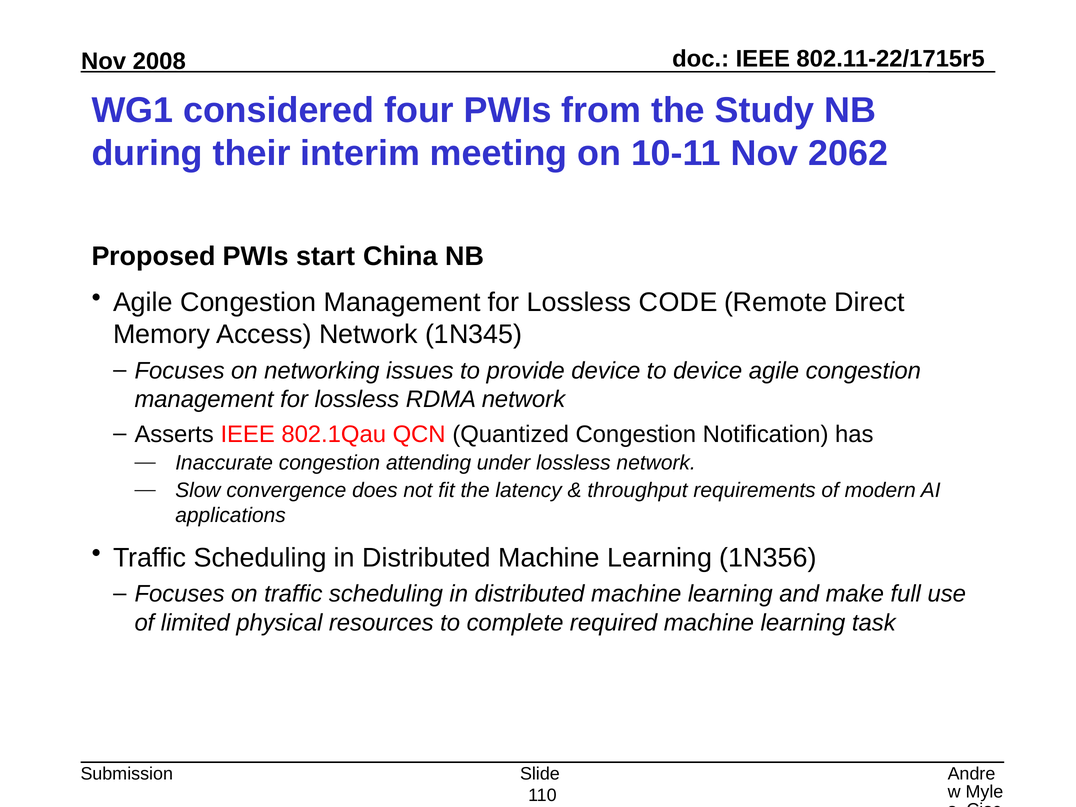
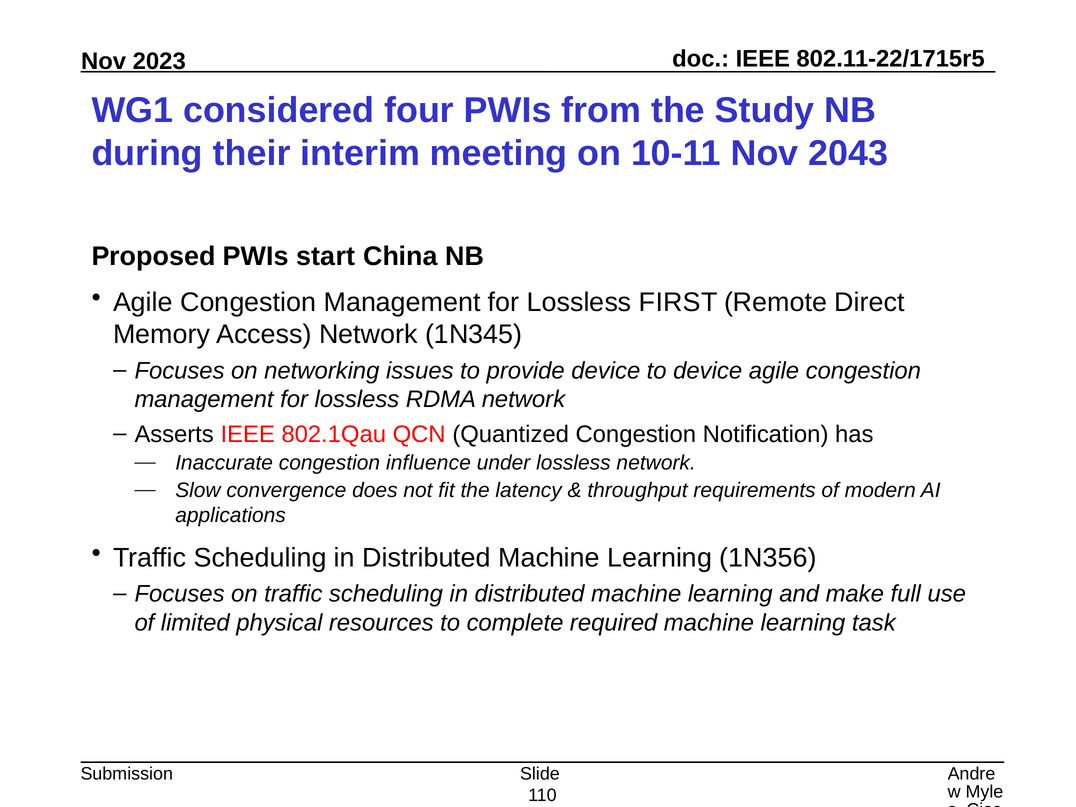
2008: 2008 -> 2023
2062: 2062 -> 2043
CODE: CODE -> FIRST
attending: attending -> influence
